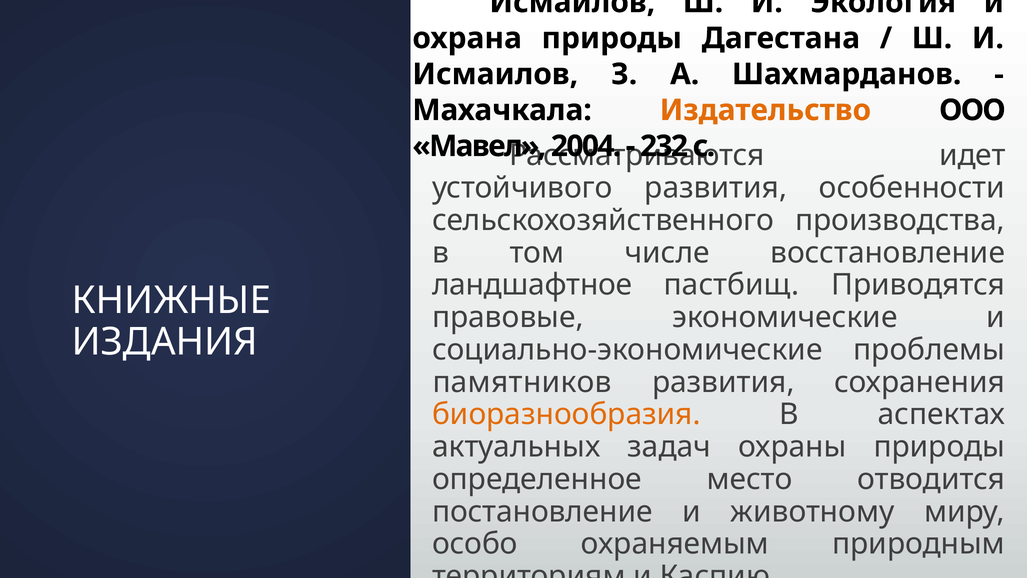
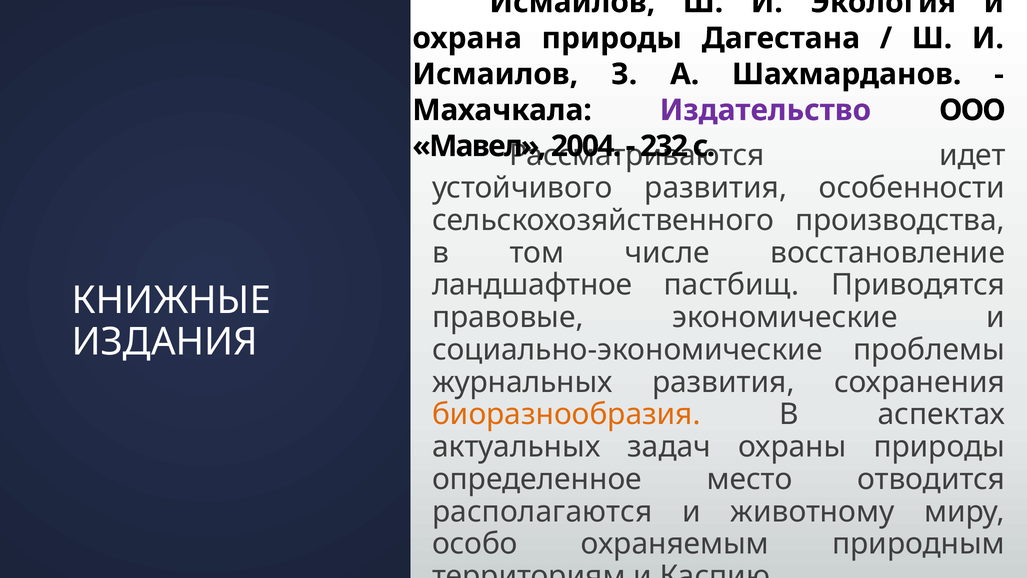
Издательство colour: orange -> purple
памятников: памятников -> журнальных
постановление: постановление -> располагаются
